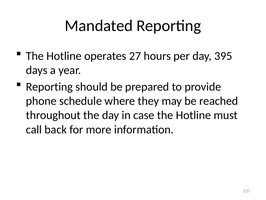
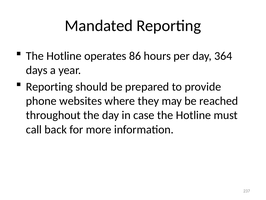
27: 27 -> 86
395: 395 -> 364
schedule: schedule -> websites
